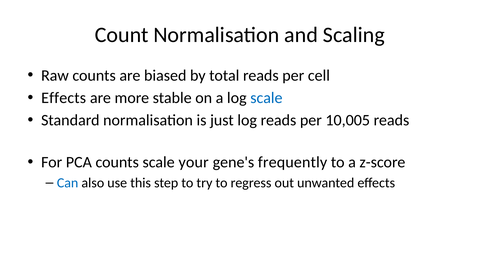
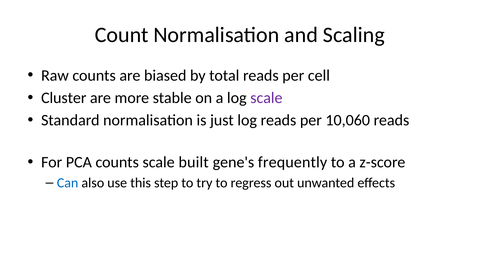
Effects at (64, 98): Effects -> Cluster
scale at (266, 98) colour: blue -> purple
10,005: 10,005 -> 10,060
your: your -> built
